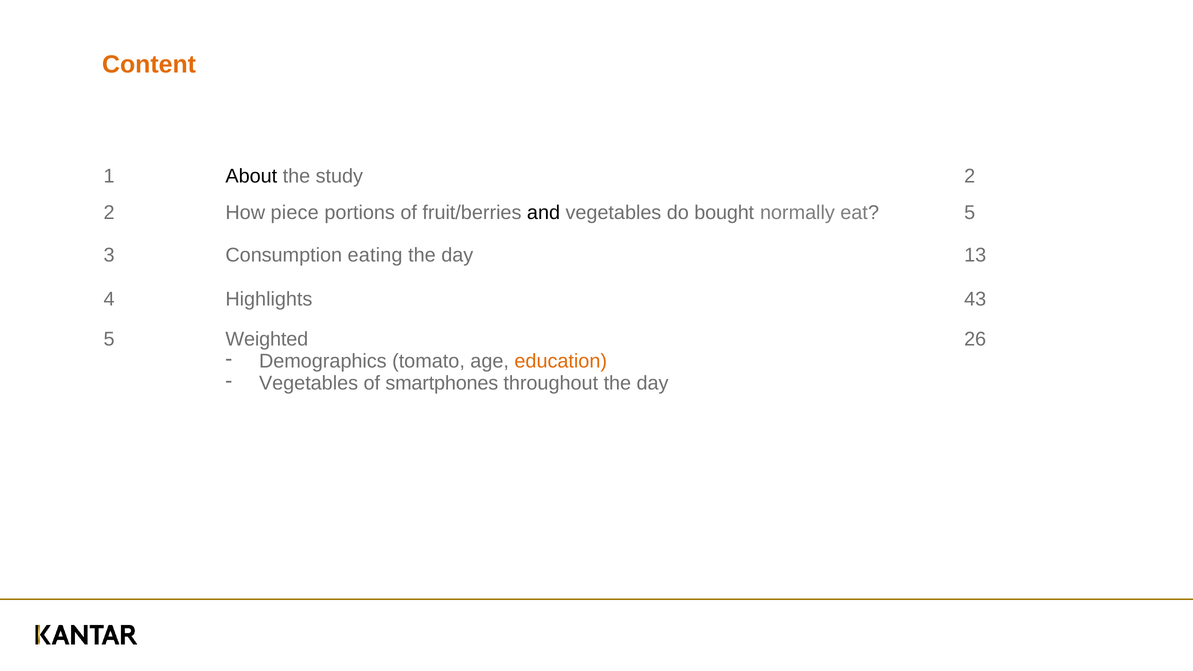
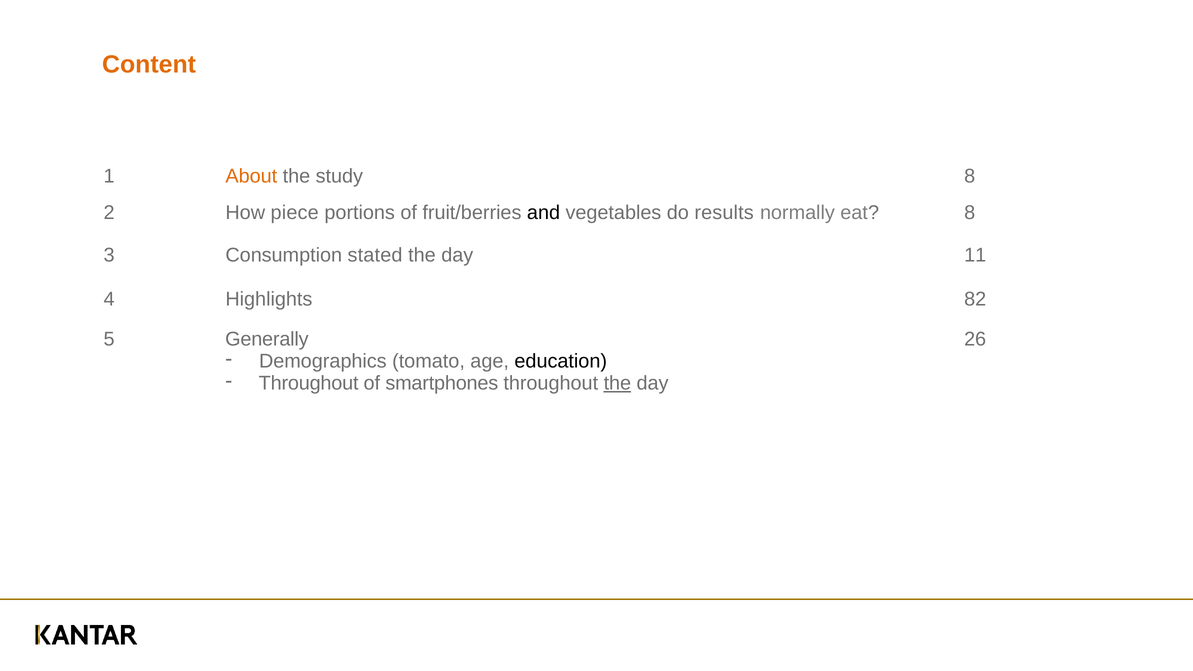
About colour: black -> orange
study 2: 2 -> 8
bought: bought -> results
eat 5: 5 -> 8
eating: eating -> stated
13: 13 -> 11
43: 43 -> 82
Weighted: Weighted -> Generally
education colour: orange -> black
Vegetables at (309, 383): Vegetables -> Throughout
the at (617, 383) underline: none -> present
